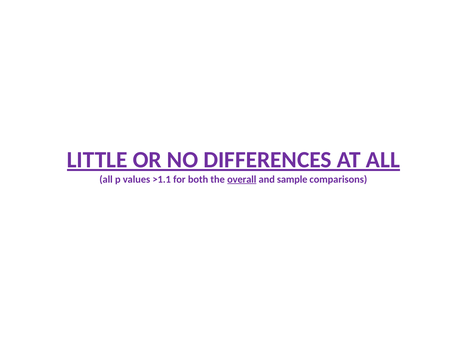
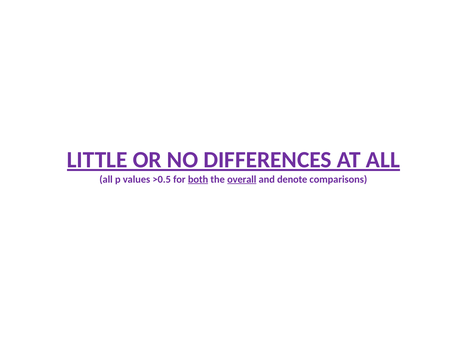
>1.1: >1.1 -> >0.5
both underline: none -> present
sample: sample -> denote
